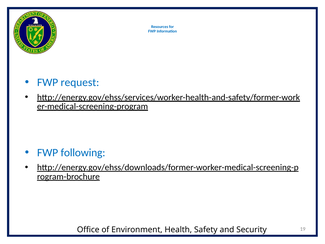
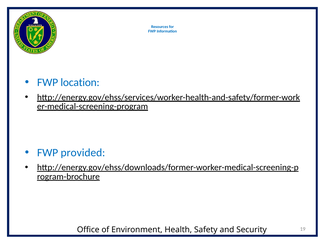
request: request -> location
following: following -> provided
